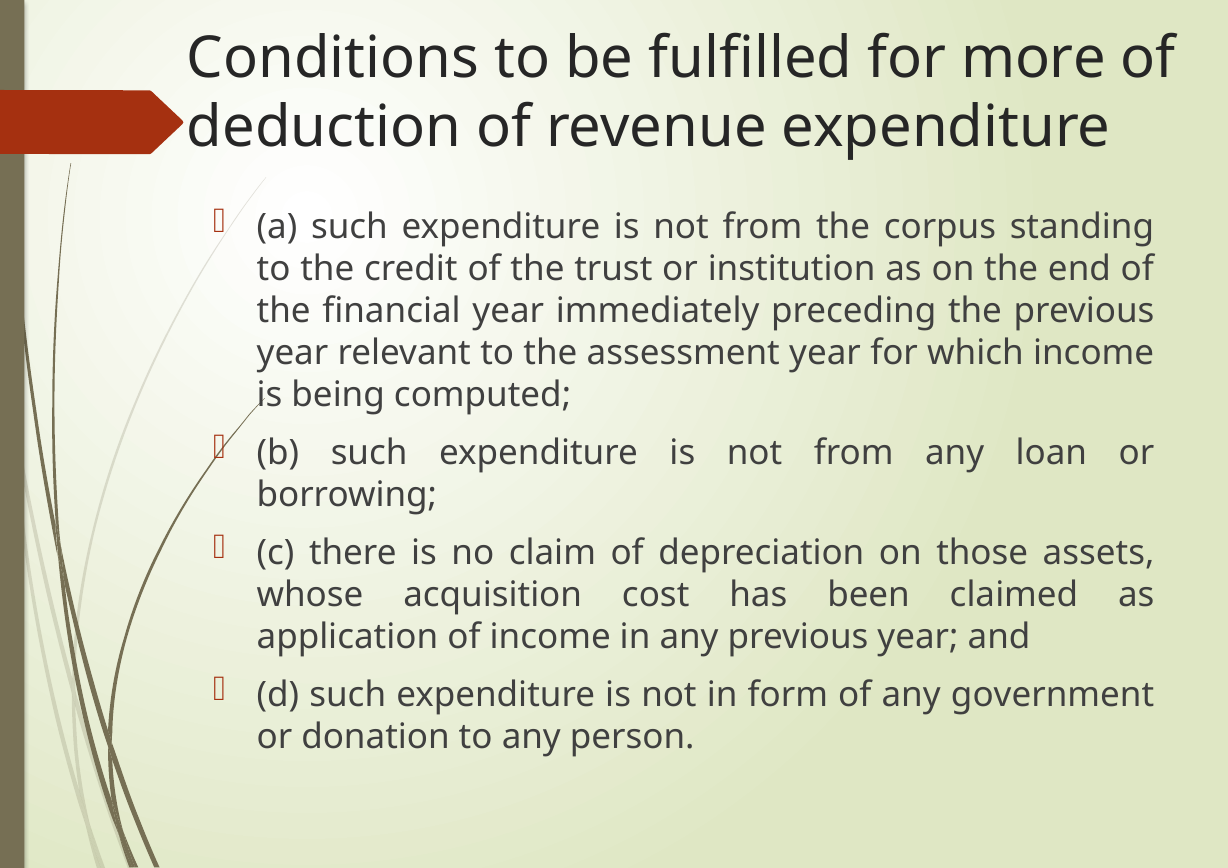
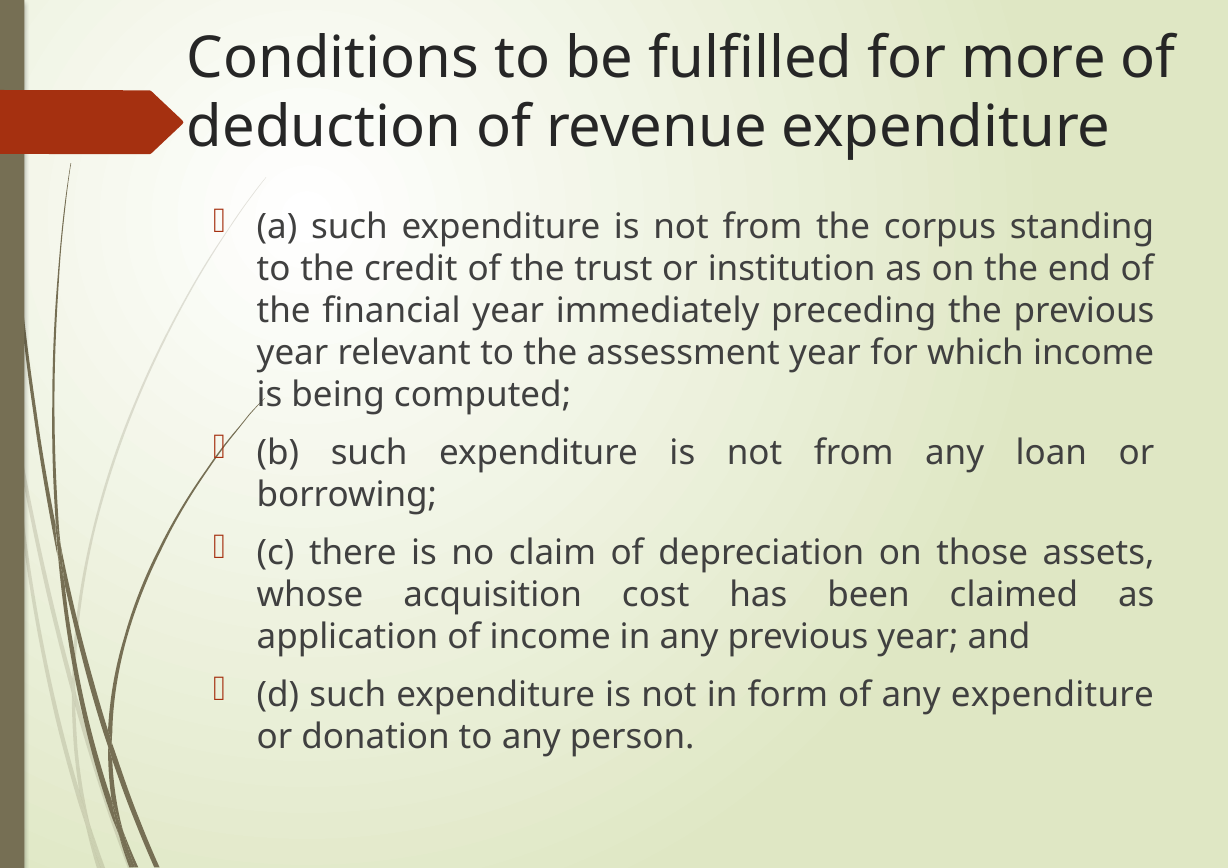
any government: government -> expenditure
